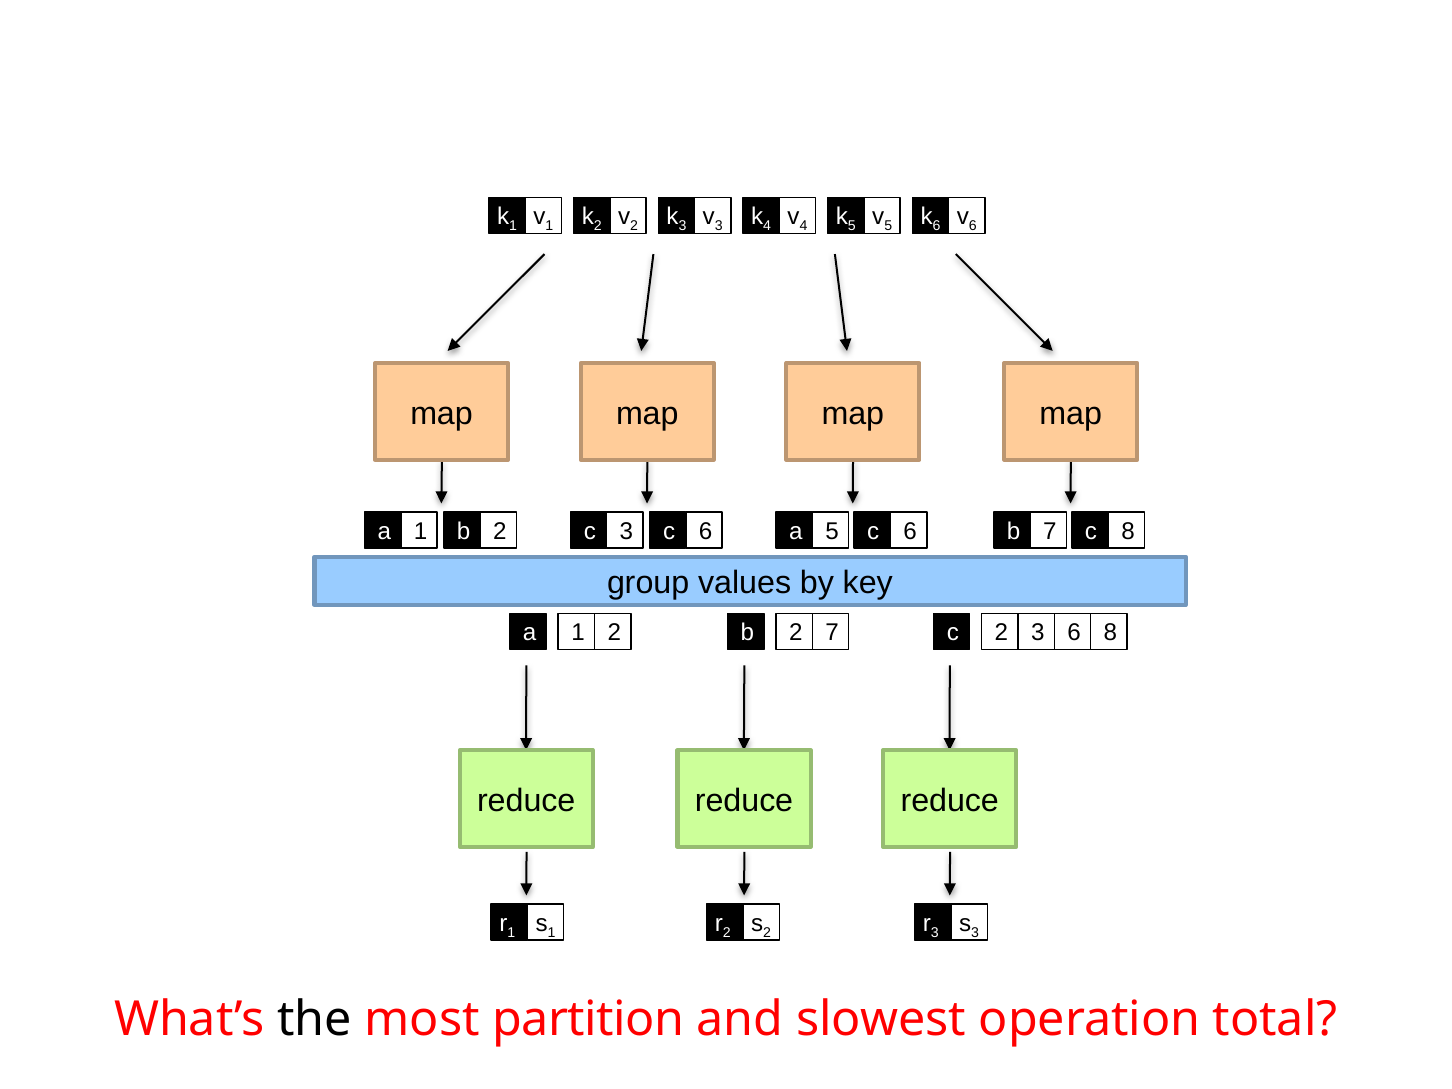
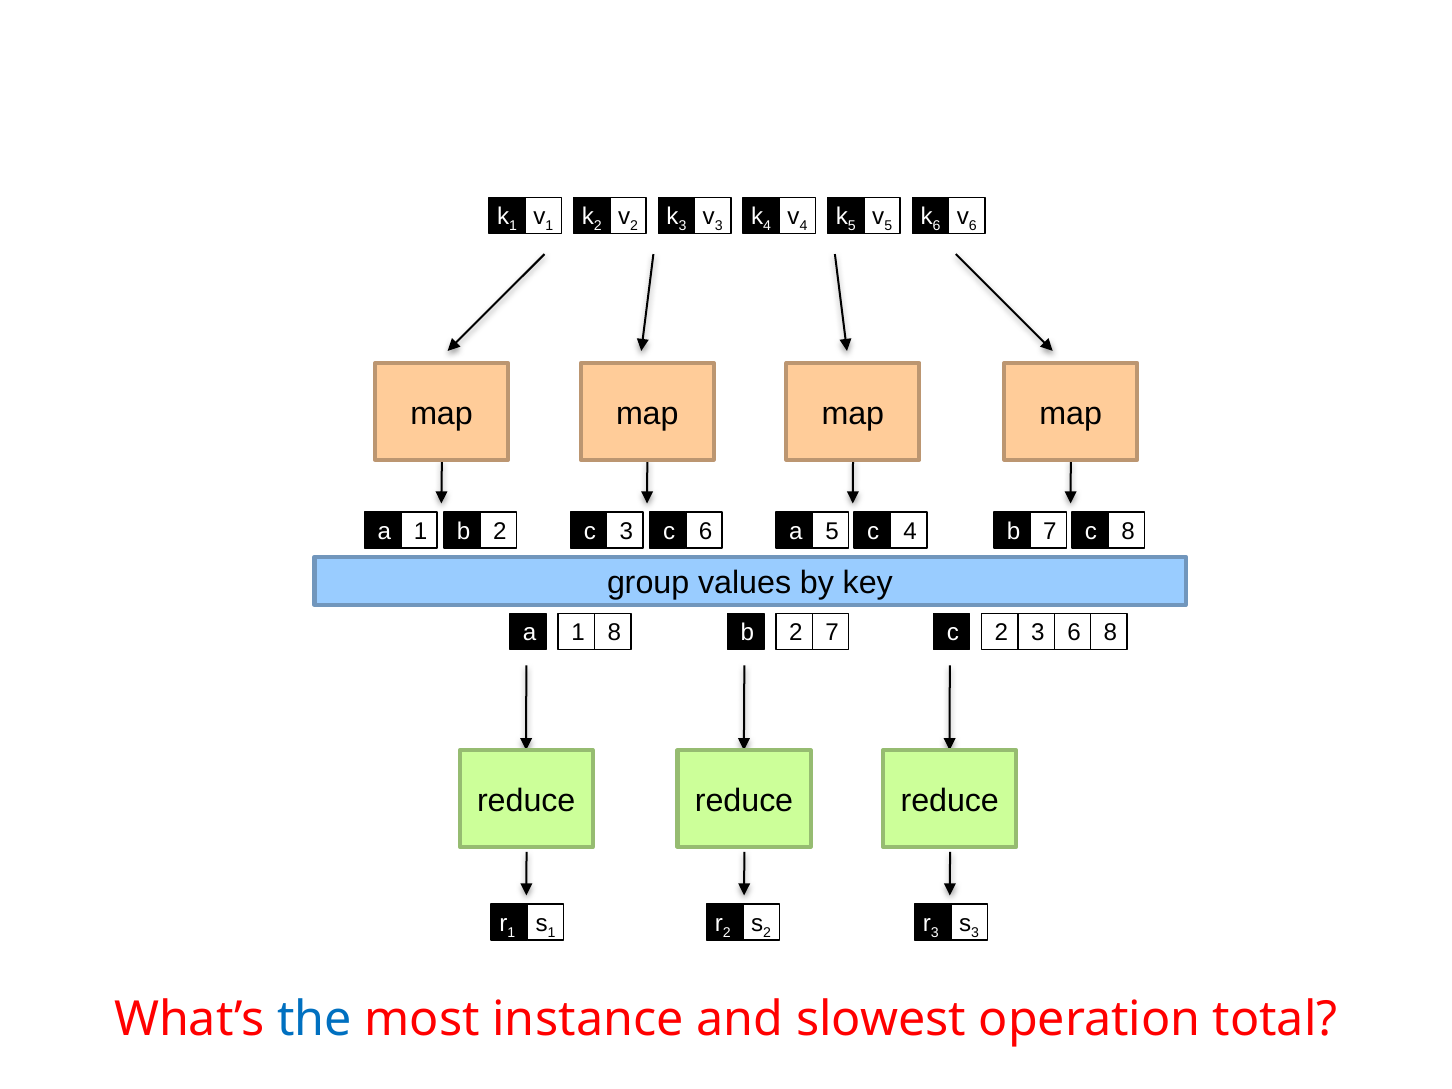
5 6: 6 -> 4
2 at (614, 633): 2 -> 8
the colour: black -> blue
partition: partition -> instance
